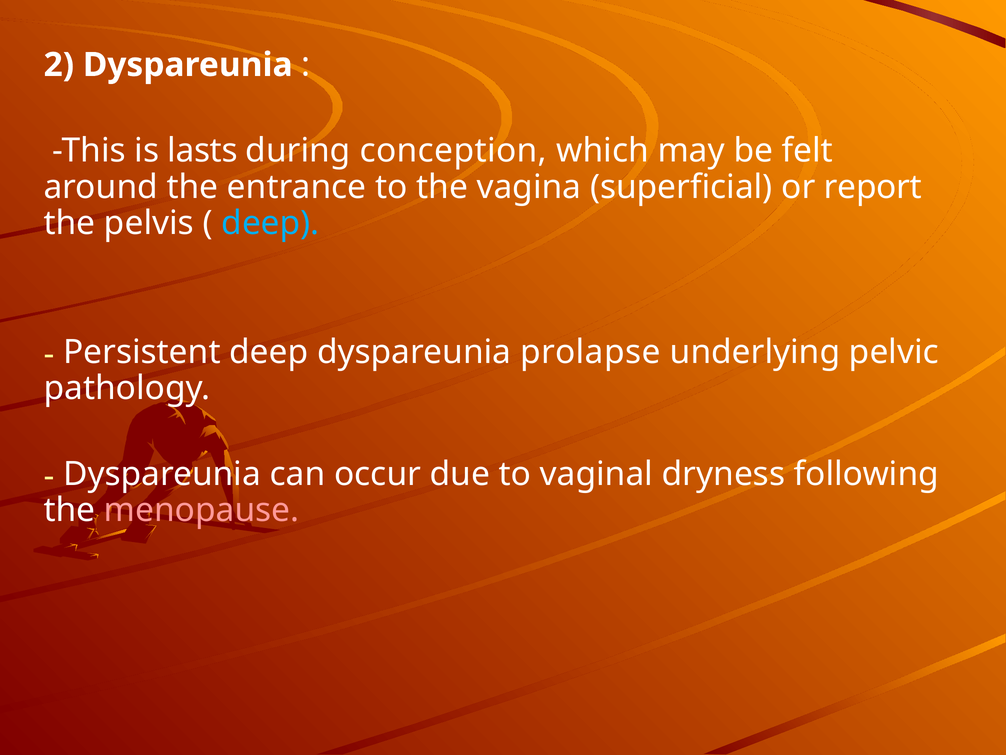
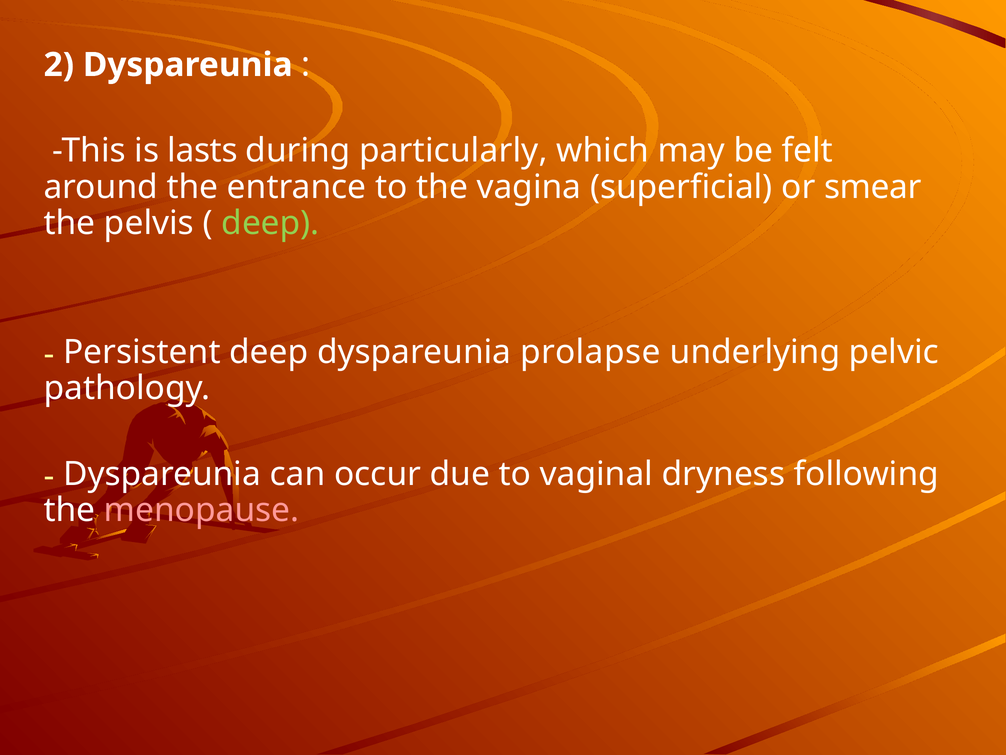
conception: conception -> particularly
report: report -> smear
deep at (270, 223) colour: light blue -> light green
